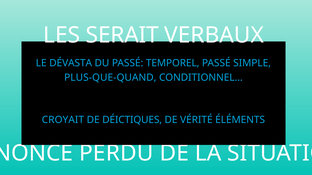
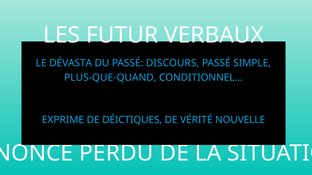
SERAIT: SERAIT -> FUTUR
TEMPOREL: TEMPOREL -> DISCOURS
CROYAIT: CROYAIT -> EXPRIME
ÉLÉMENTS: ÉLÉMENTS -> NOUVELLE
